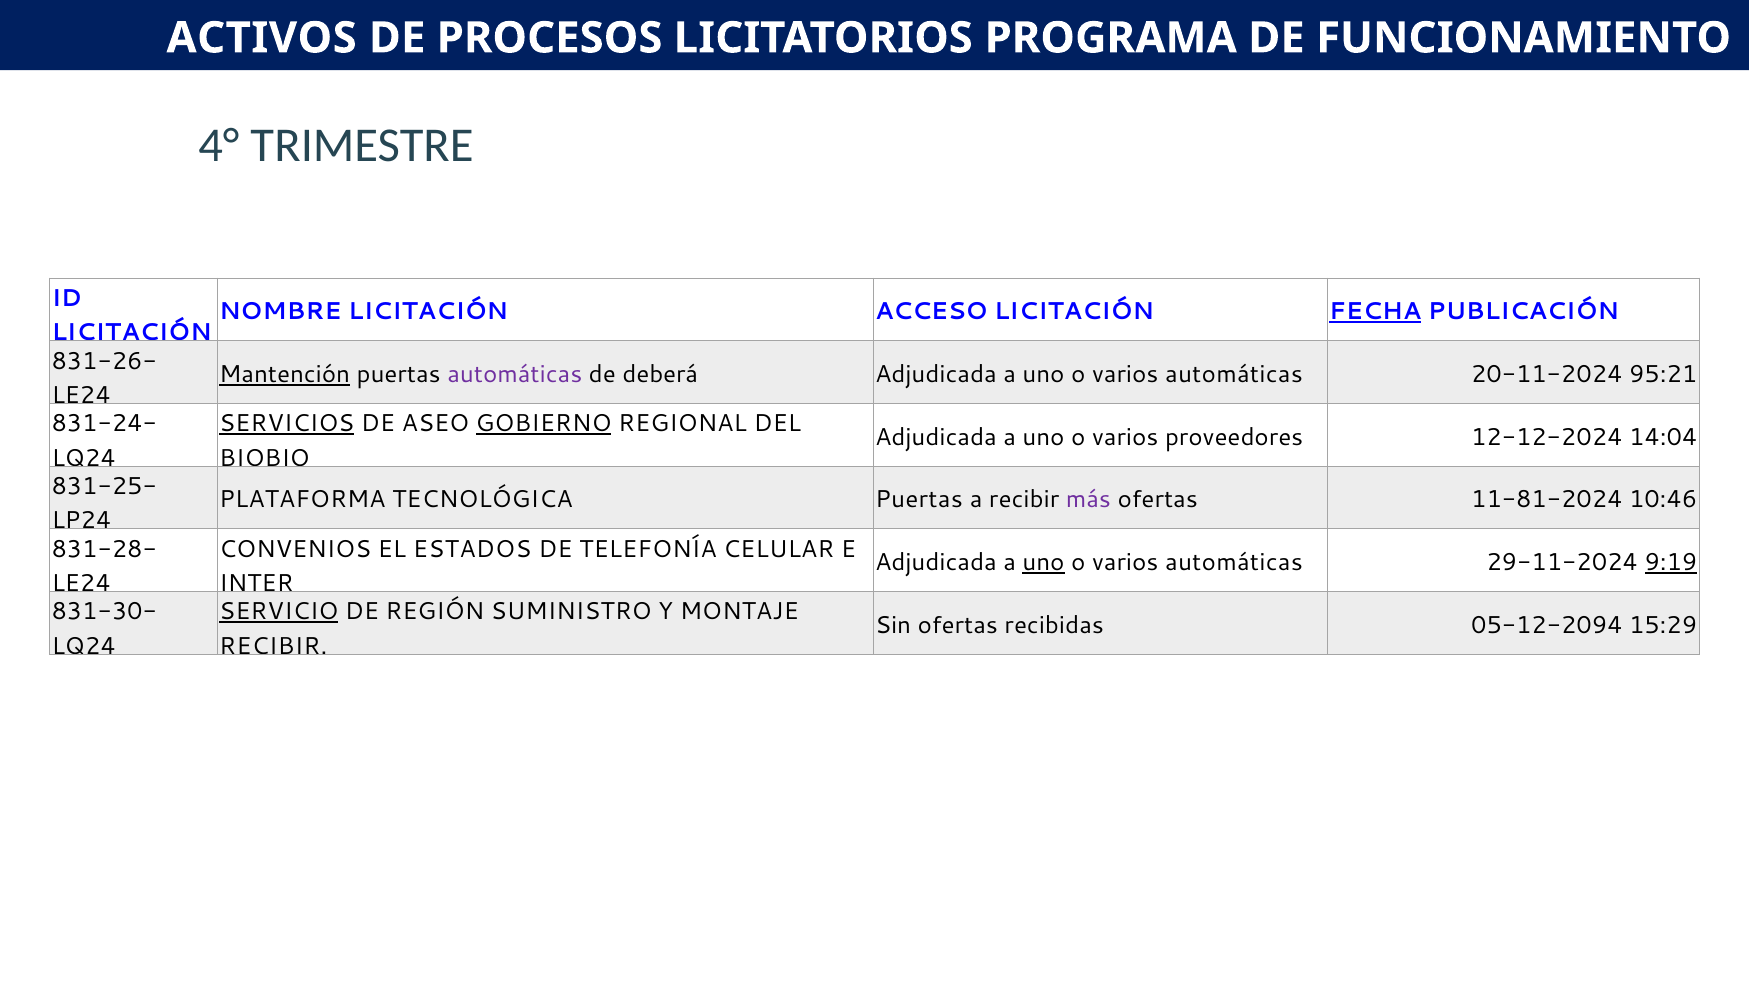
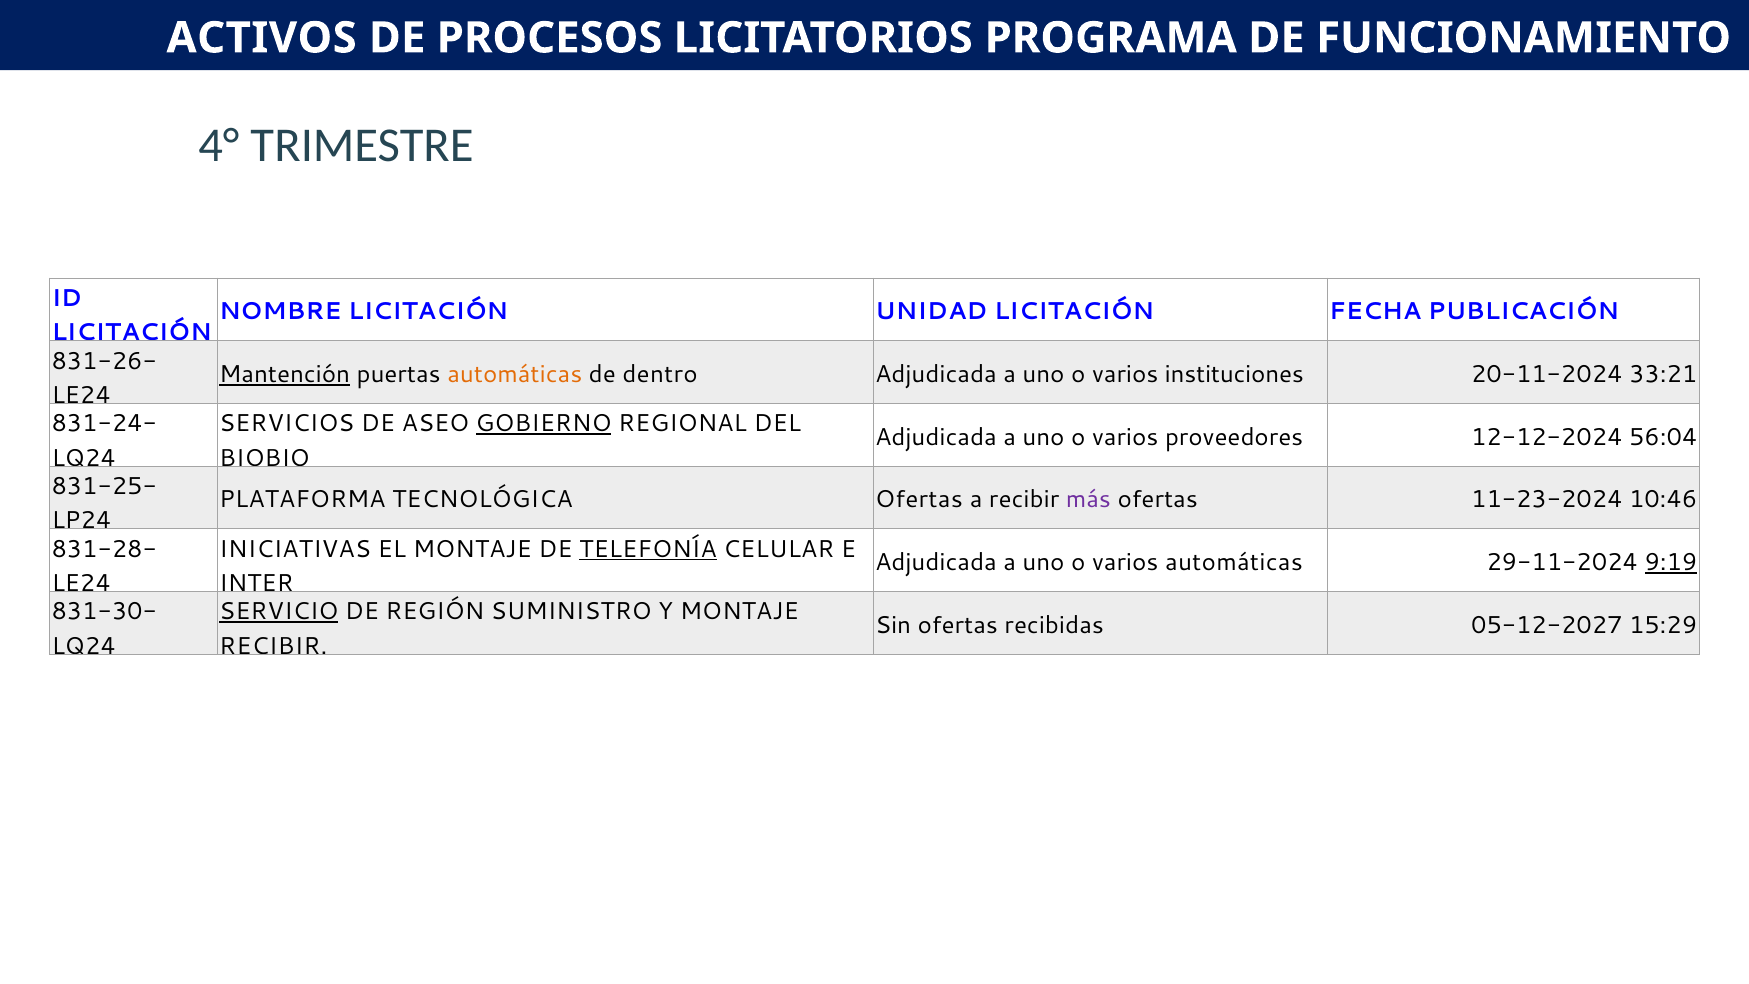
ACCESO: ACCESO -> UNIDAD
FECHA underline: present -> none
automáticas at (515, 374) colour: purple -> orange
deberá: deberá -> dentro
automáticas at (1234, 374): automáticas -> instituciones
95:21: 95:21 -> 33:21
SERVICIOS underline: present -> none
14:04: 14:04 -> 56:04
TECNOLÓGICA Puertas: Puertas -> Ofertas
11-81-2024: 11-81-2024 -> 11-23-2024
CONVENIOS: CONVENIOS -> INICIATIVAS
EL ESTADOS: ESTADOS -> MONTAJE
TELEFONÍA underline: none -> present
uno at (1044, 562) underline: present -> none
05-12-2094: 05-12-2094 -> 05-12-2027
